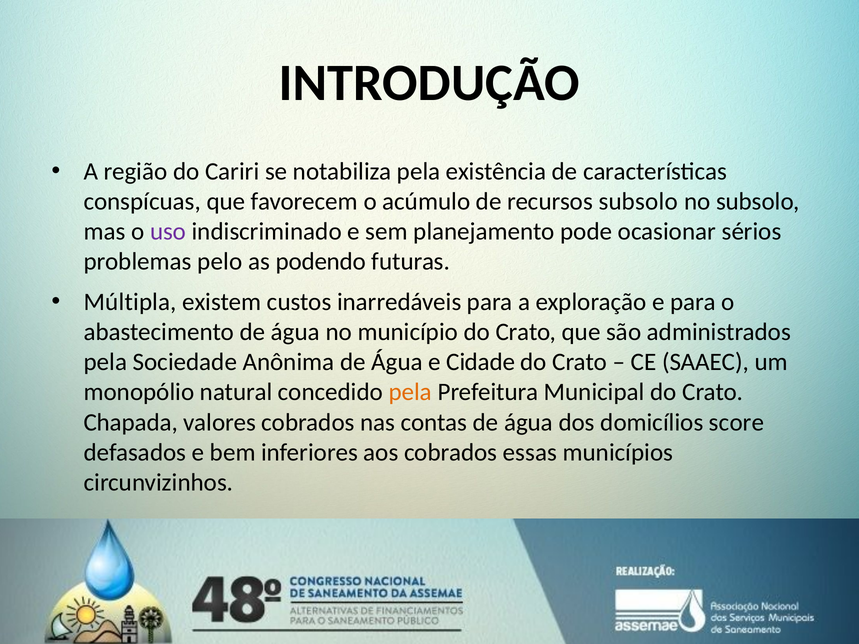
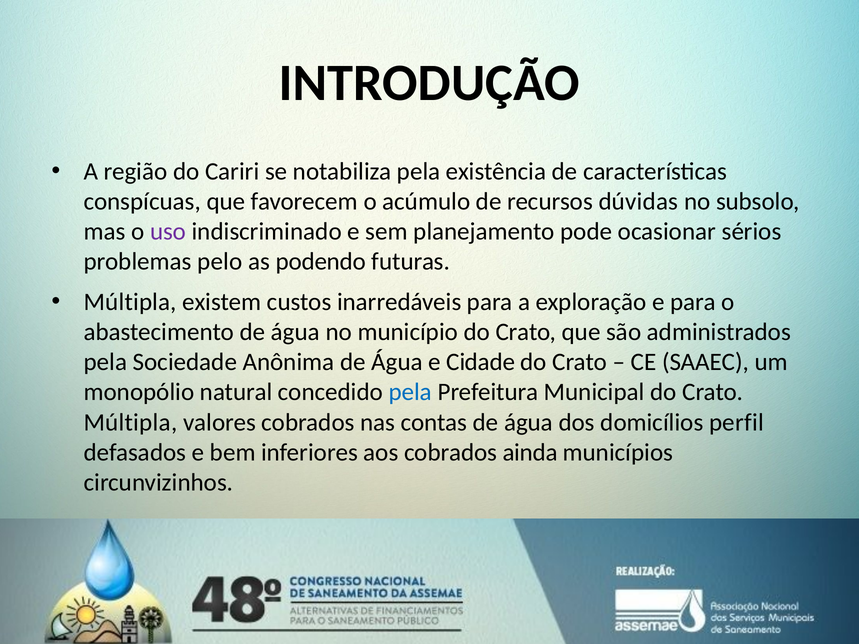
recursos subsolo: subsolo -> dúvidas
pela at (410, 392) colour: orange -> blue
Chapada at (131, 422): Chapada -> Múltipla
score: score -> perfil
essas: essas -> ainda
